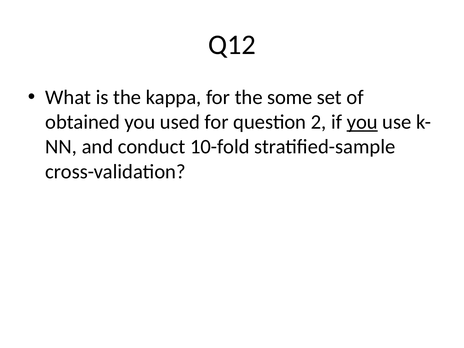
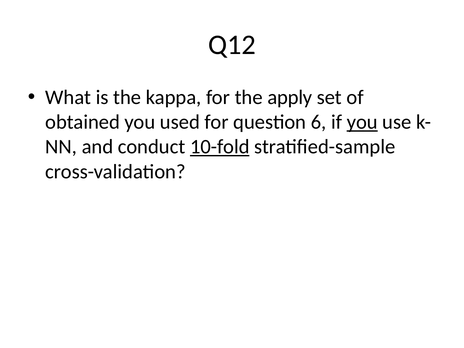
some: some -> apply
2: 2 -> 6
10-fold underline: none -> present
